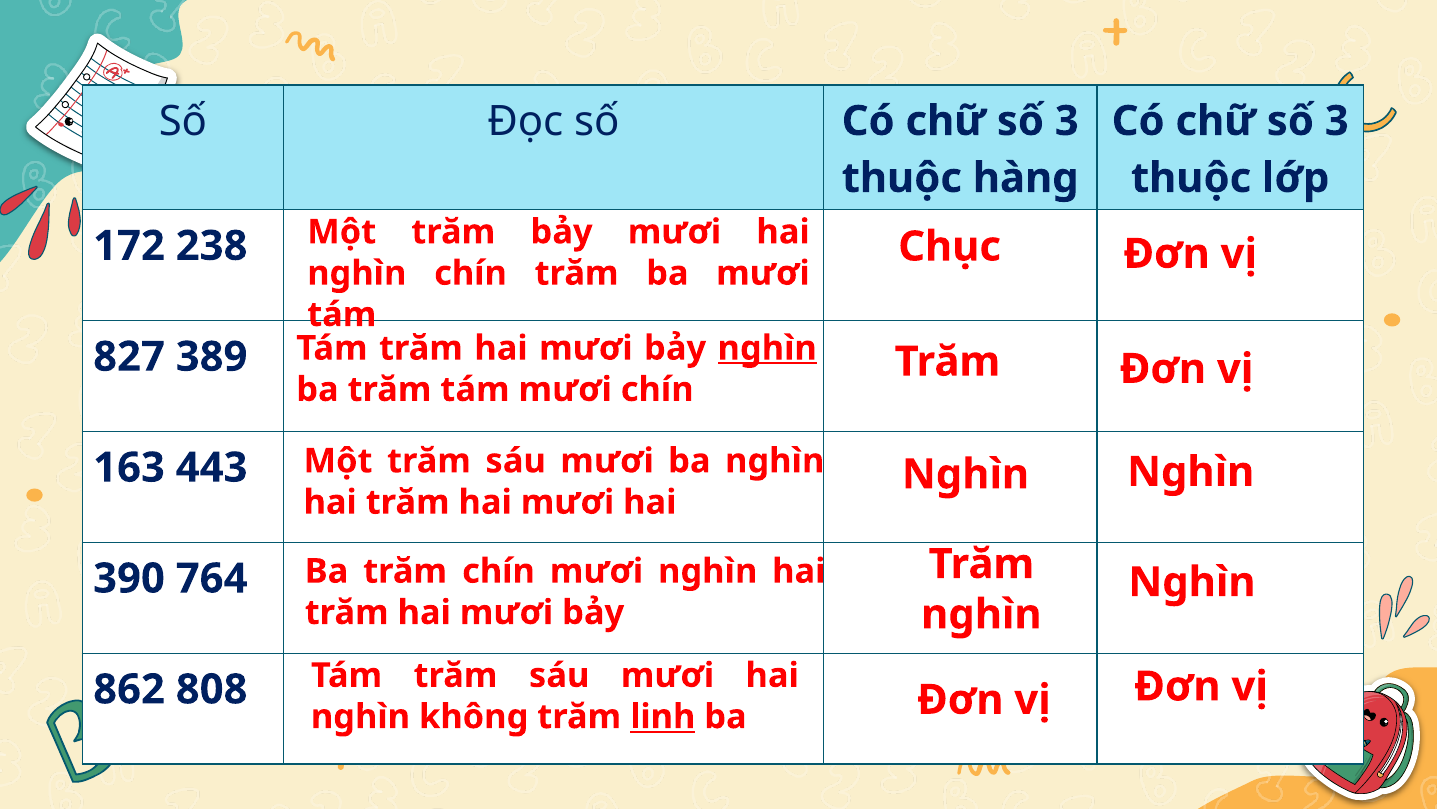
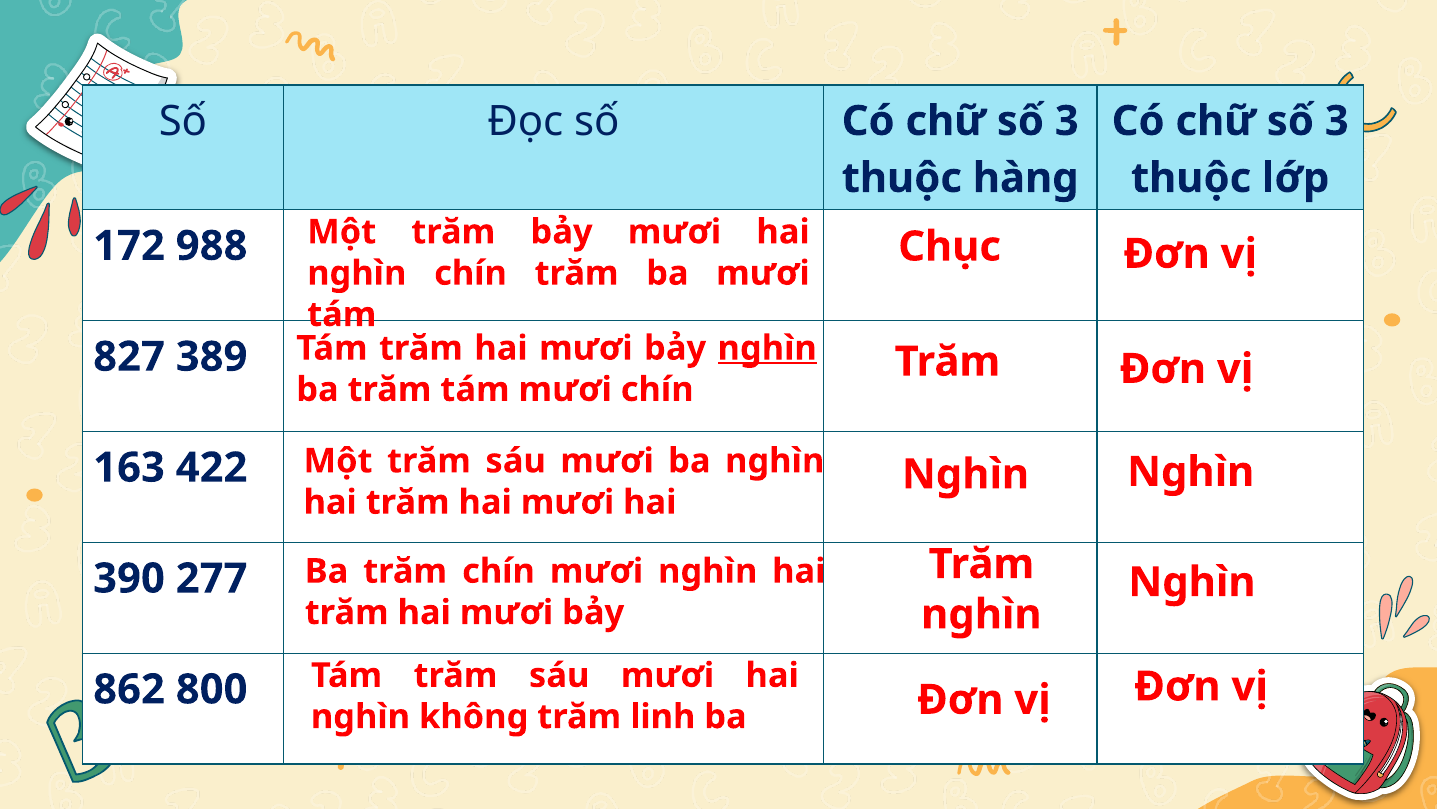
238: 238 -> 988
443: 443 -> 422
764: 764 -> 277
808: 808 -> 800
linh underline: present -> none
